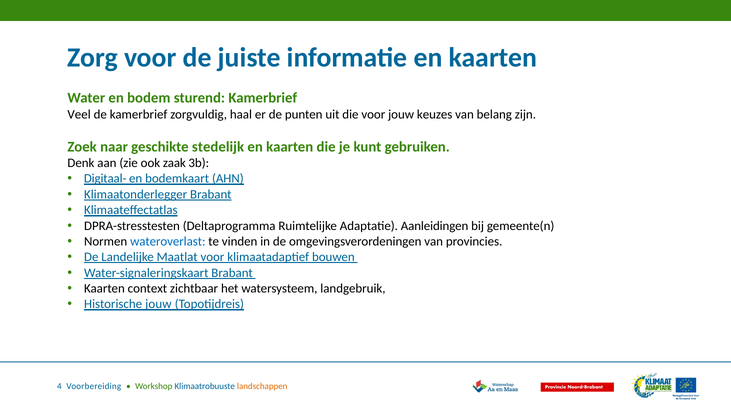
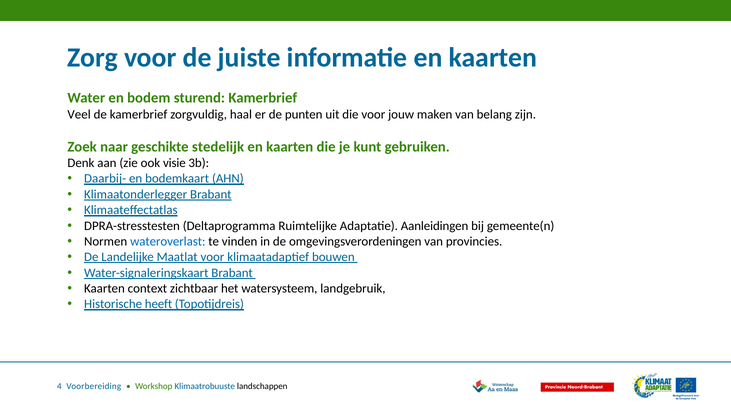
keuzes: keuzes -> maken
zaak: zaak -> visie
Digitaal-: Digitaal- -> Daarbij-
Historische jouw: jouw -> heeft
landschappen colour: orange -> black
